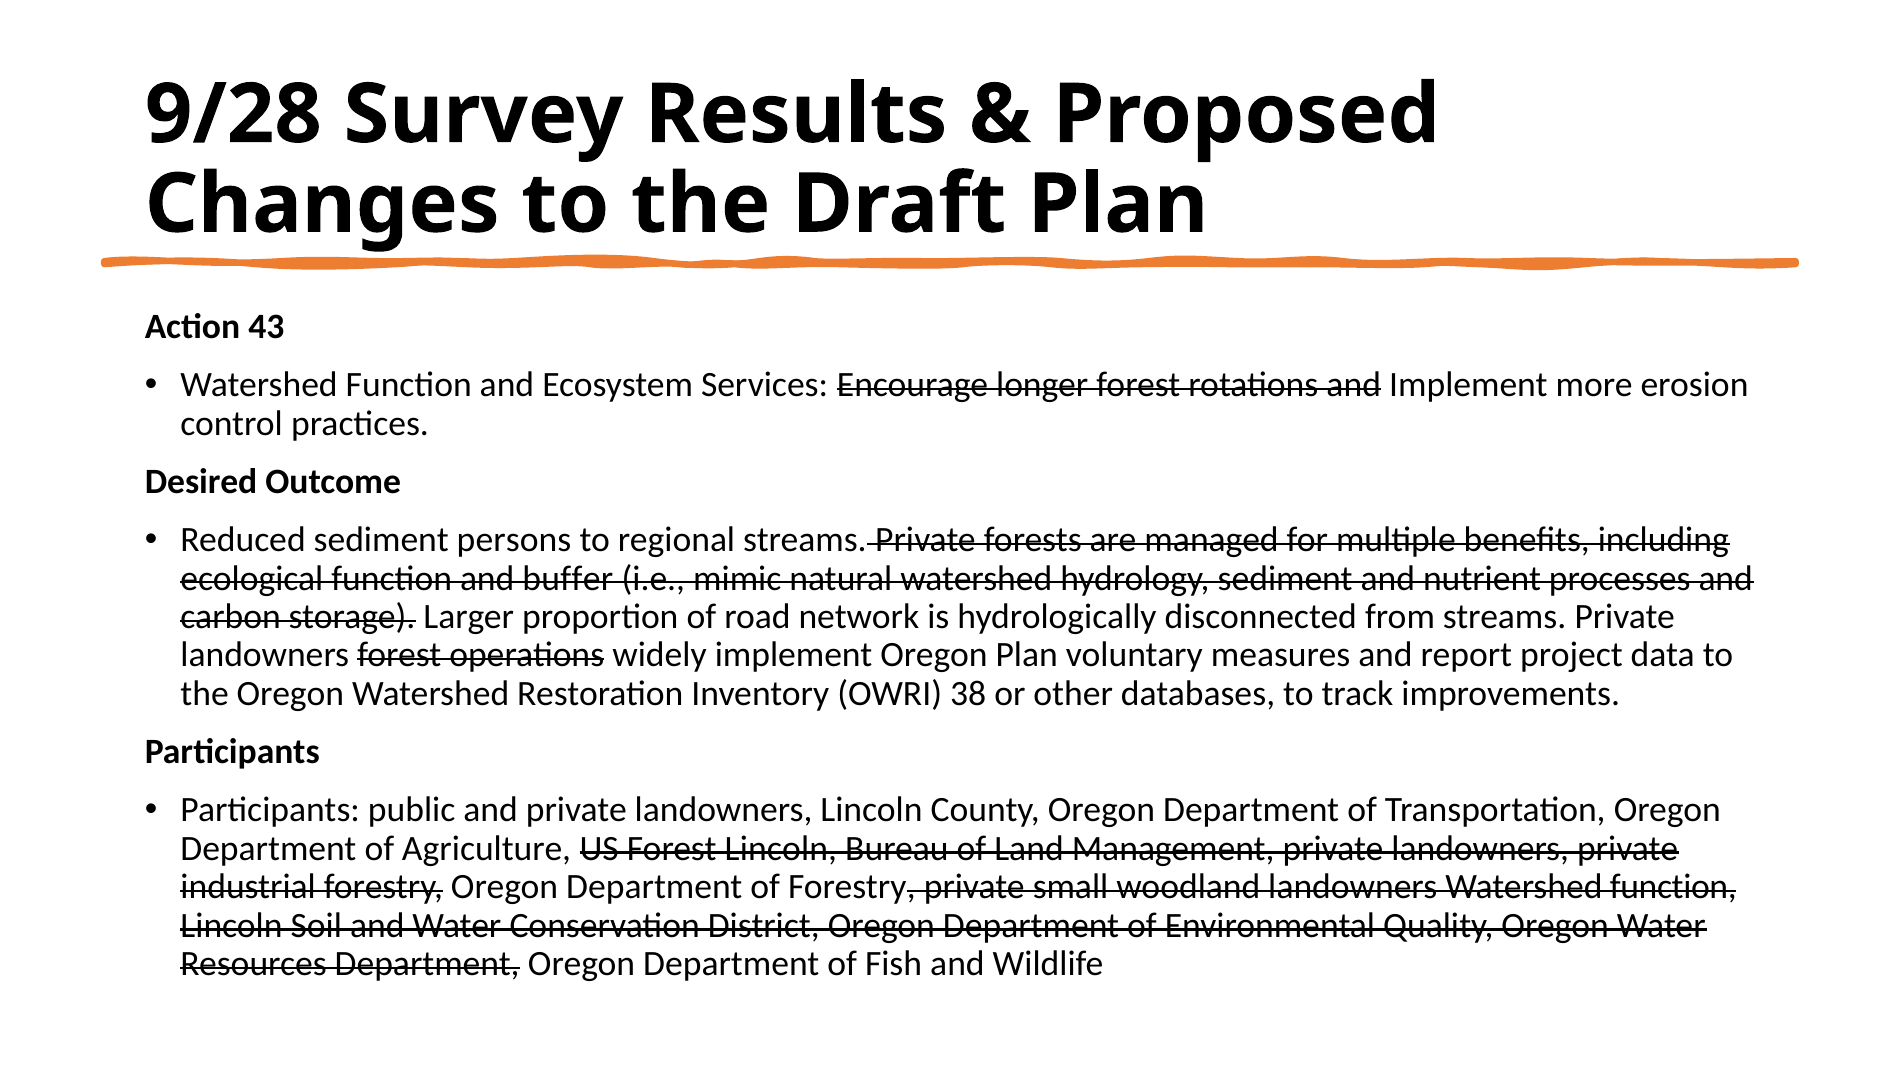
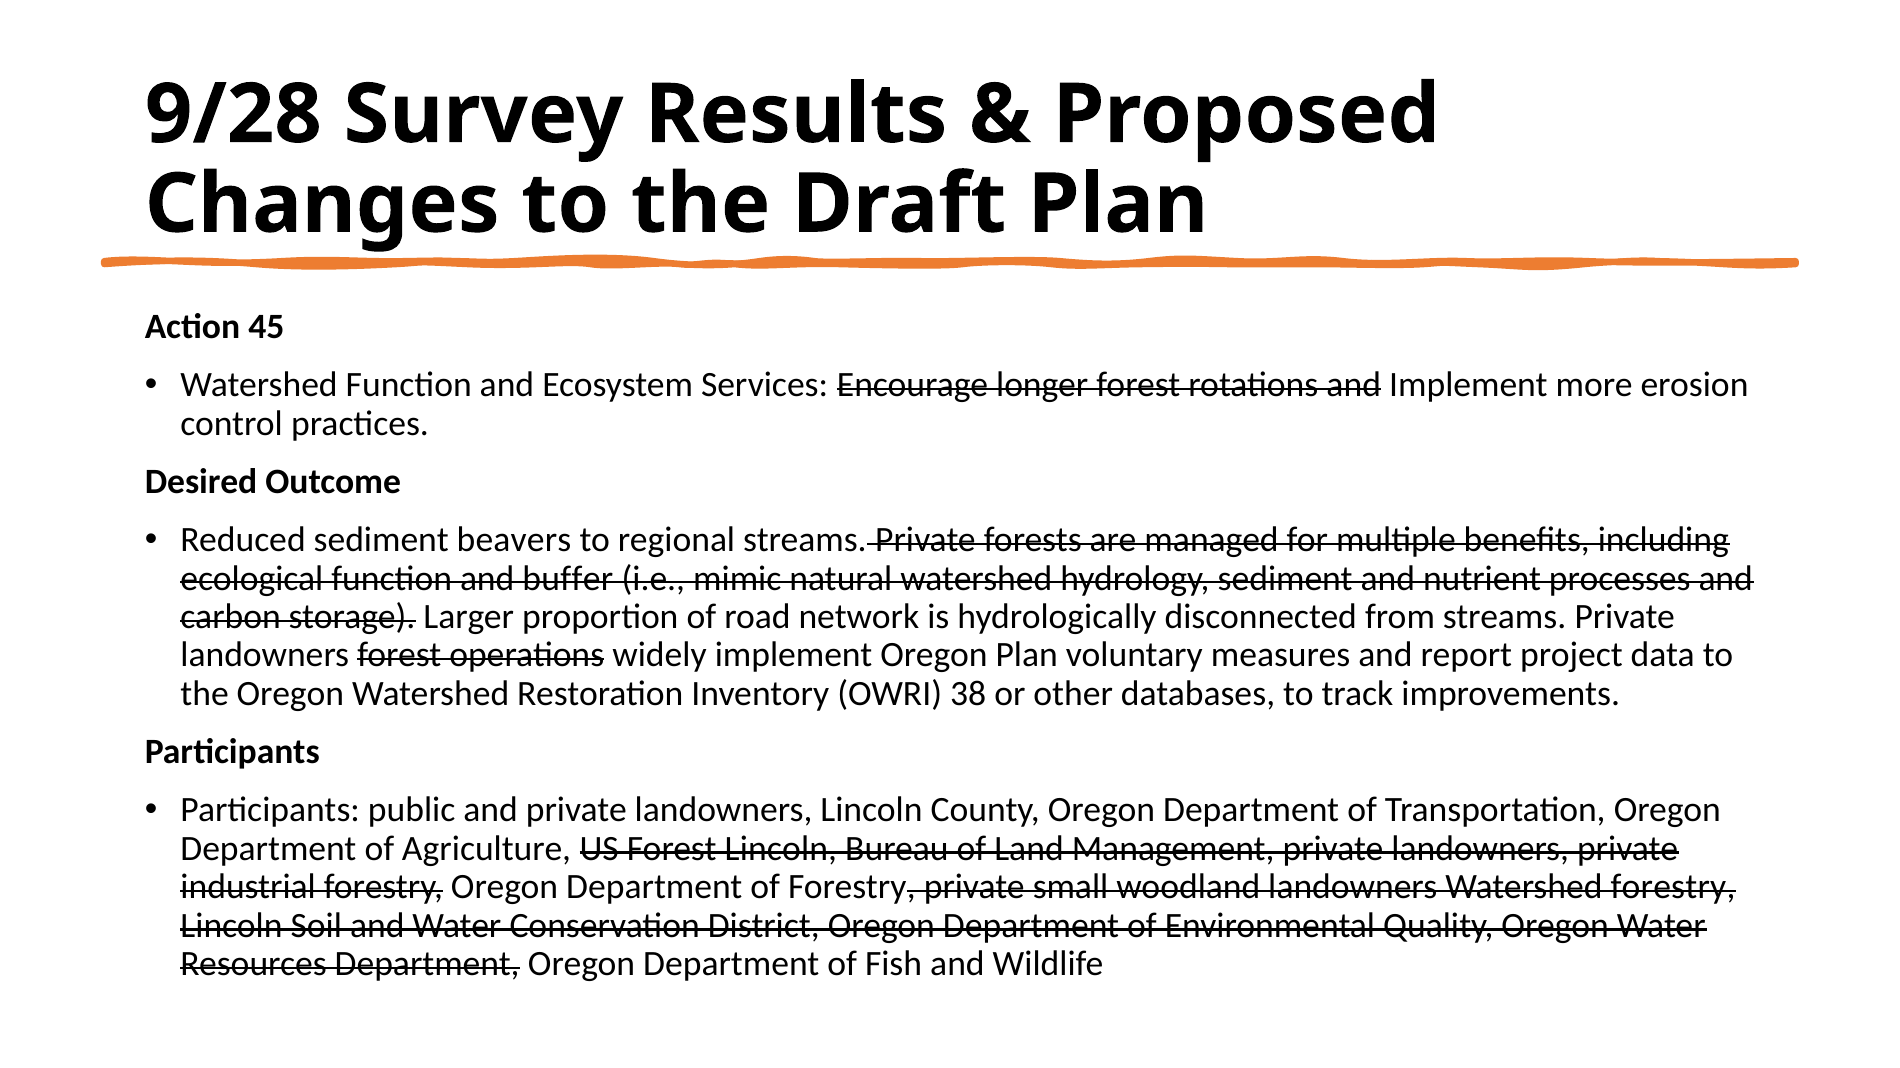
43: 43 -> 45
persons: persons -> beavers
landowners Watershed function: function -> forestry
